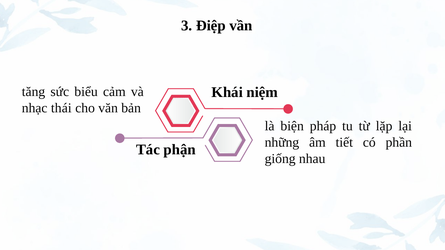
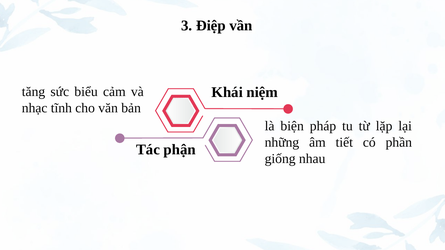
thái: thái -> tĩnh
